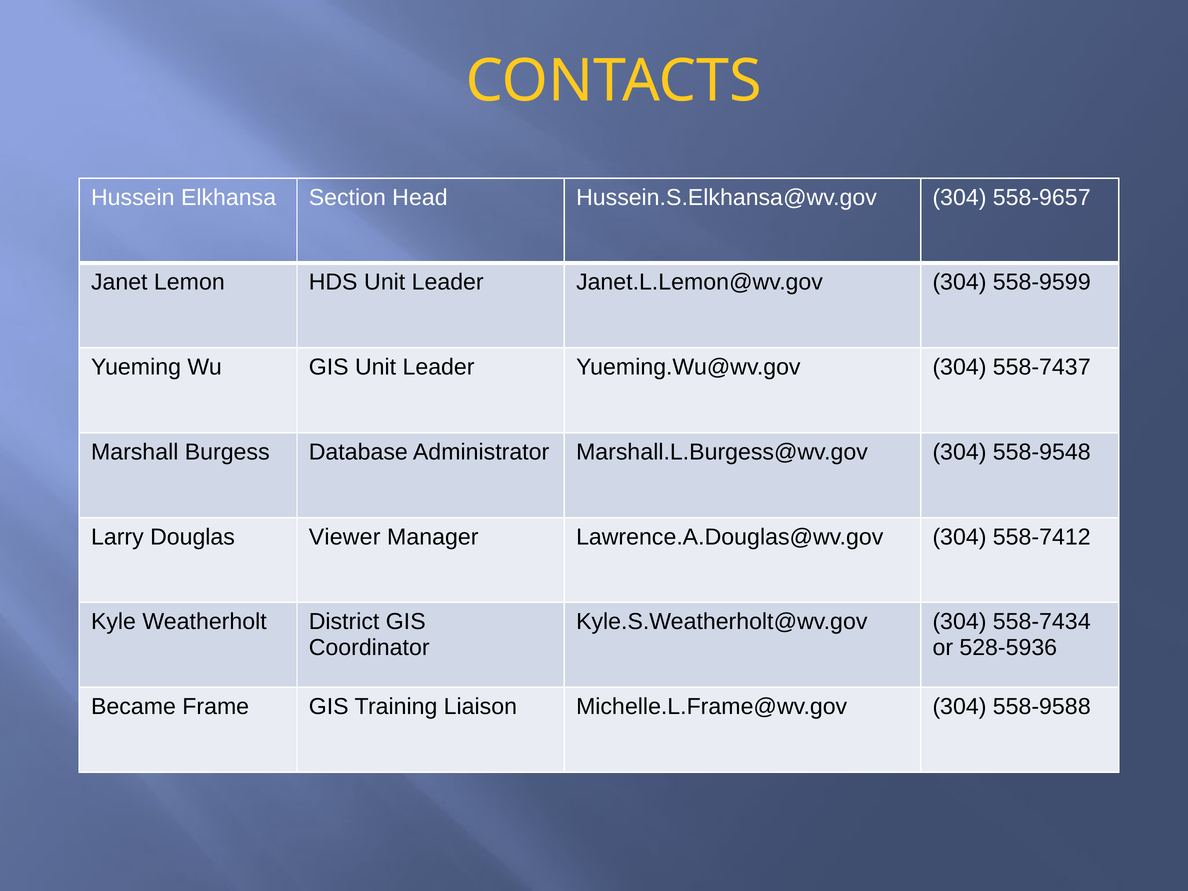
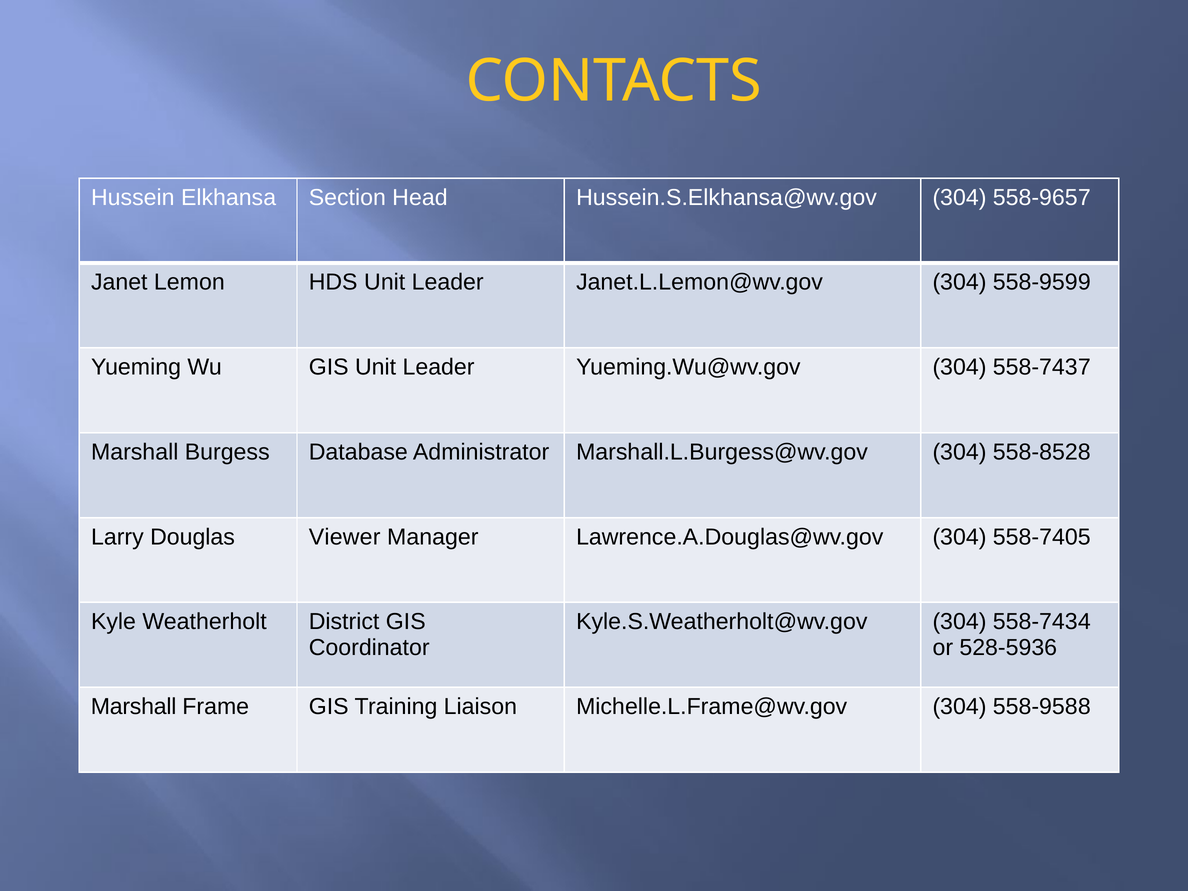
558-9548: 558-9548 -> 558-8528
558-7412: 558-7412 -> 558-7405
Became at (133, 707): Became -> Marshall
